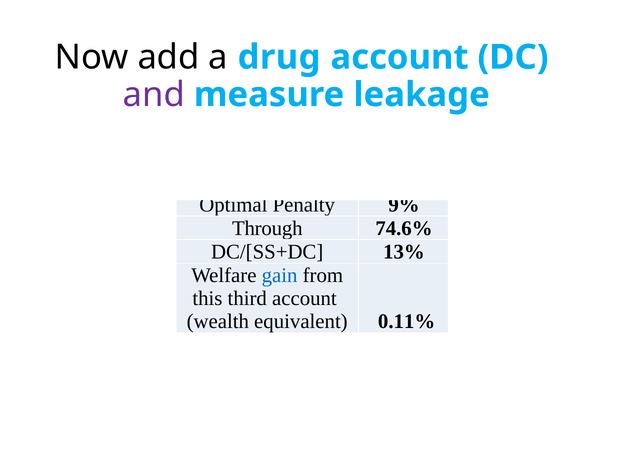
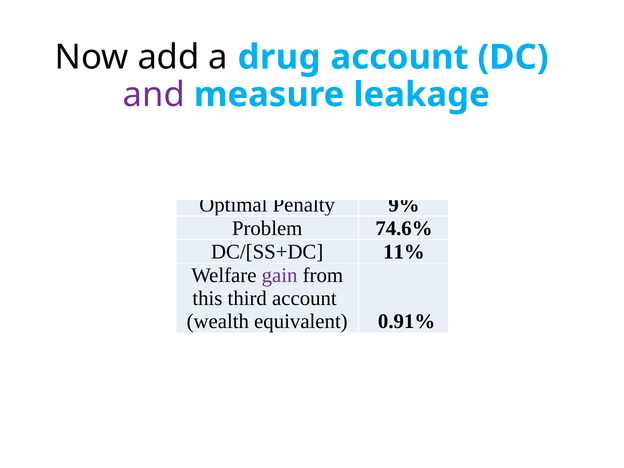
Through: Through -> Problem
13%: 13% -> 11%
gain colour: blue -> purple
0.11%: 0.11% -> 0.91%
